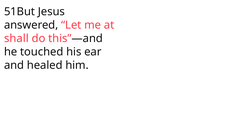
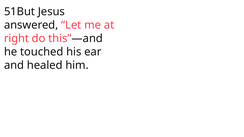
shall: shall -> right
